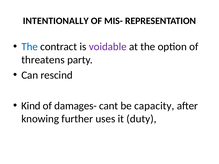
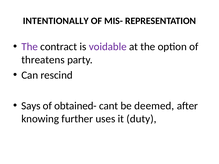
The at (30, 47) colour: blue -> purple
Kind: Kind -> Says
damages-: damages- -> obtained-
capacity: capacity -> deemed
